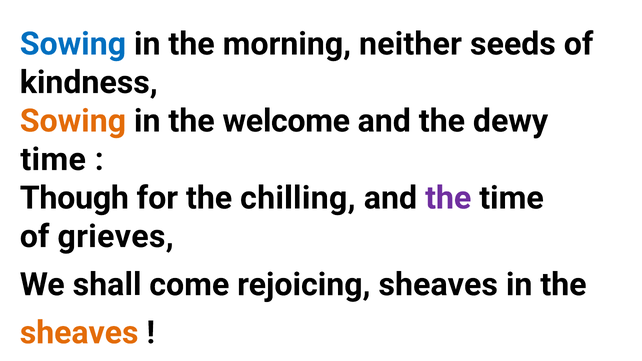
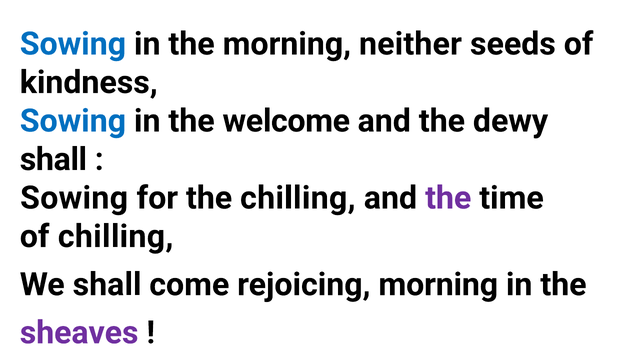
Sowing at (73, 121) colour: orange -> blue
time at (53, 160): time -> shall
Though at (74, 198): Though -> Sowing
of grieves: grieves -> chilling
rejoicing sheaves: sheaves -> morning
sheaves at (79, 333) colour: orange -> purple
